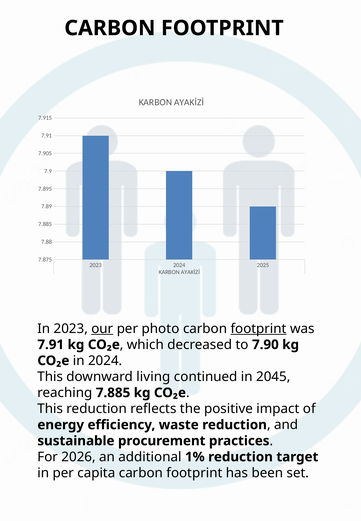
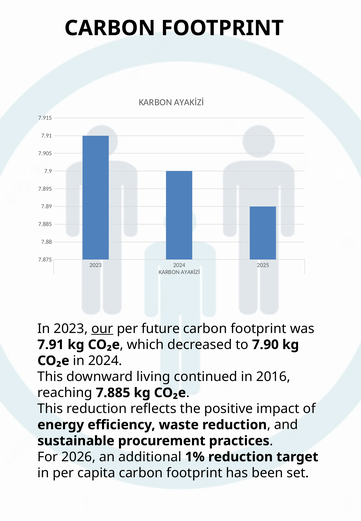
photo: photo -> future
footprint at (259, 329) underline: present -> none
2045: 2045 -> 2016
